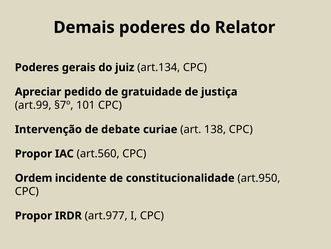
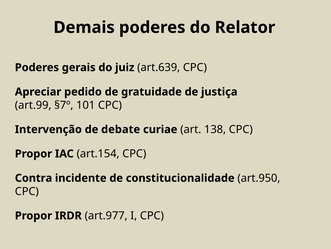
art.134: art.134 -> art.639
art.560: art.560 -> art.154
Ordem: Ordem -> Contra
